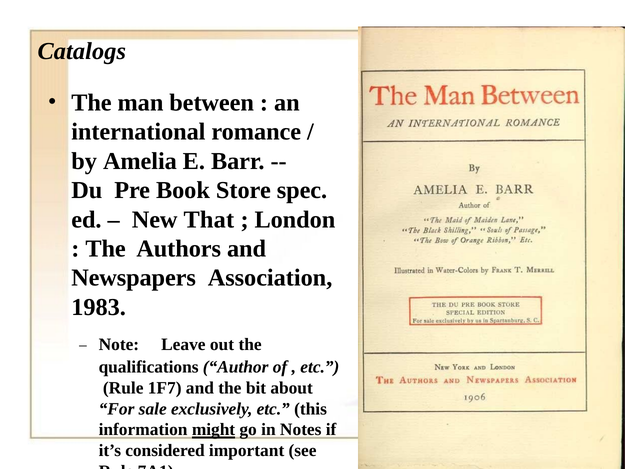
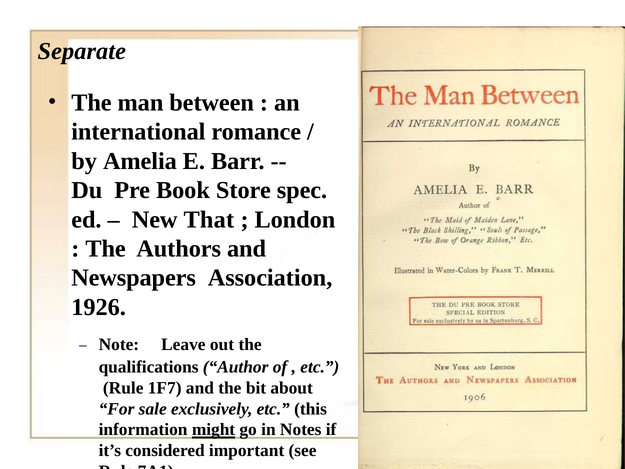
Catalogs: Catalogs -> Separate
1983: 1983 -> 1926
